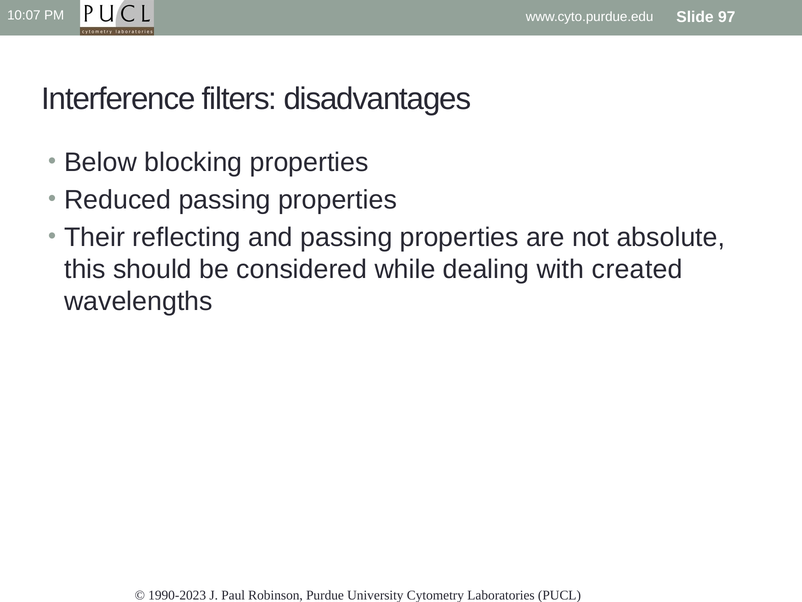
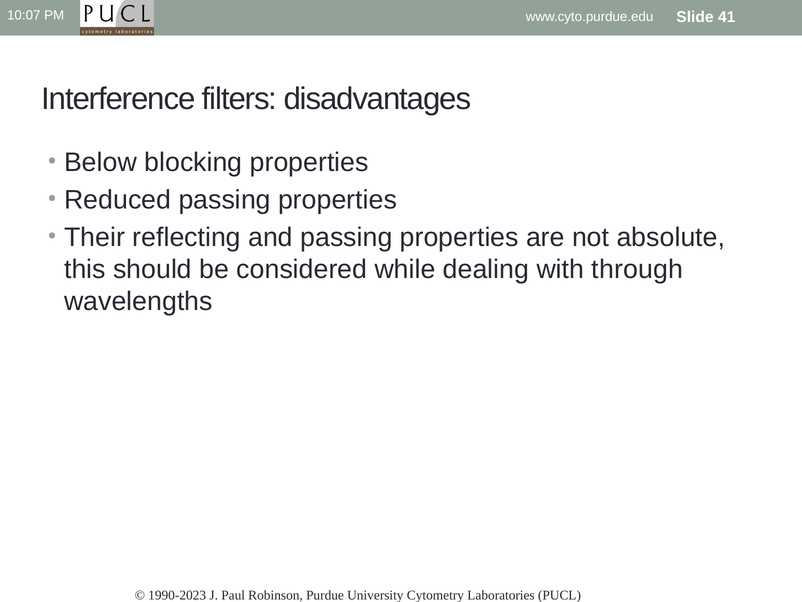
97: 97 -> 41
created: created -> through
